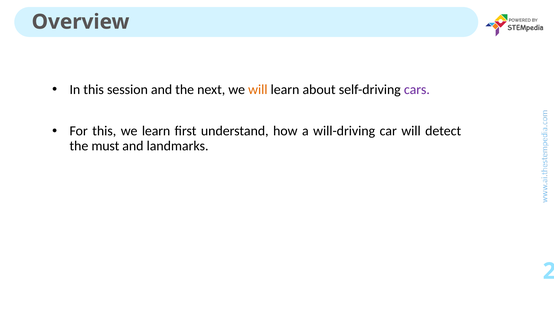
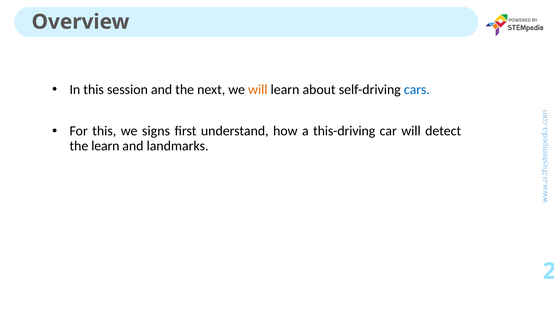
cars colour: purple -> blue
we learn: learn -> signs
will-driving: will-driving -> this-driving
the must: must -> learn
